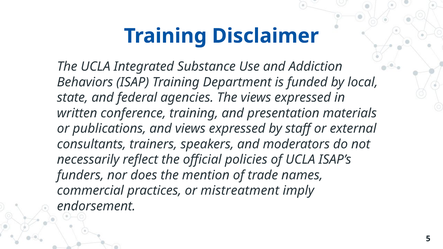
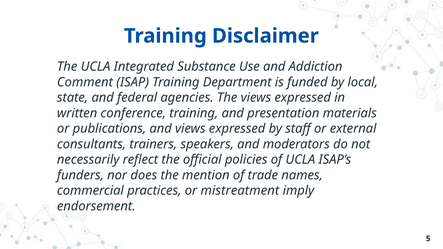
Behaviors: Behaviors -> Comment
